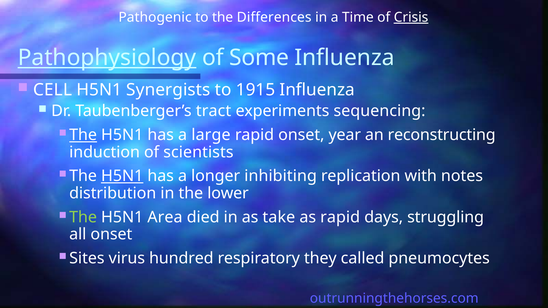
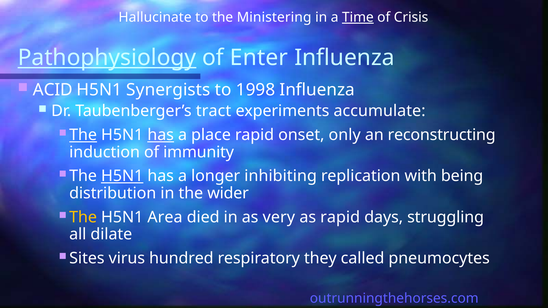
Pathogenic: Pathogenic -> Hallucinate
Differences: Differences -> Ministering
Time underline: none -> present
Crisis underline: present -> none
Some: Some -> Enter
CELL: CELL -> ACID
1915: 1915 -> 1998
sequencing: sequencing -> accumulate
has at (161, 135) underline: none -> present
large: large -> place
year: year -> only
scientists: scientists -> immunity
notes: notes -> being
lower: lower -> wider
The at (83, 217) colour: light green -> yellow
take: take -> very
all onset: onset -> dilate
